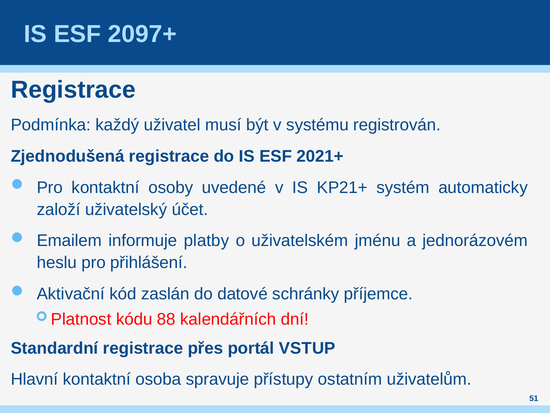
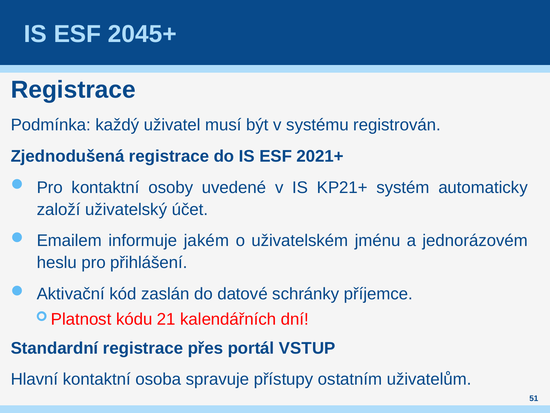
2097+: 2097+ -> 2045+
platby: platby -> jakém
88: 88 -> 21
